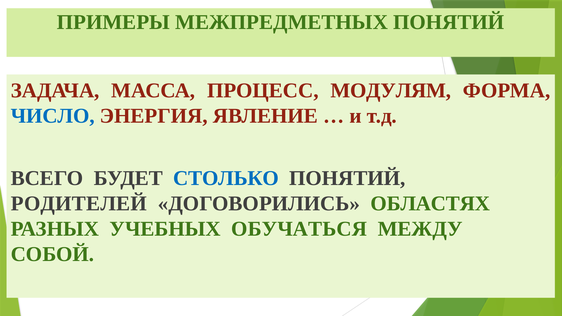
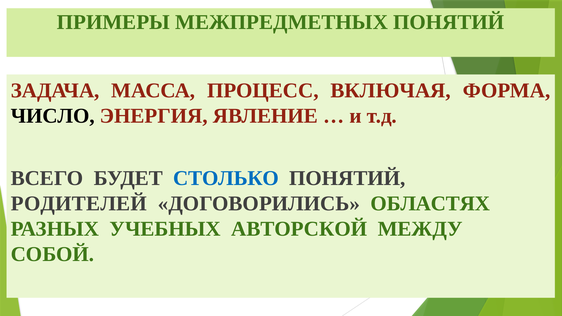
МОДУЛЯМ: МОДУЛЯМ -> ВКЛЮЧАЯ
ЧИСЛО colour: blue -> black
ОБУЧАТЬСЯ: ОБУЧАТЬСЯ -> АВТОРСКОЙ
